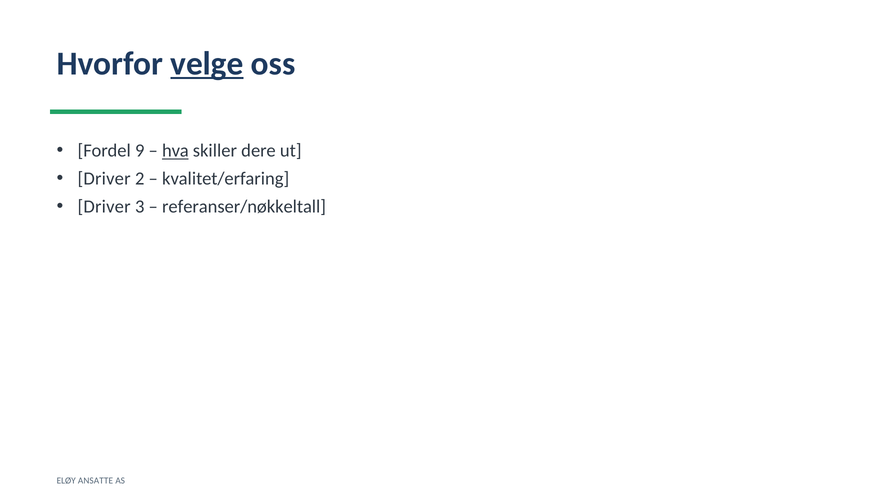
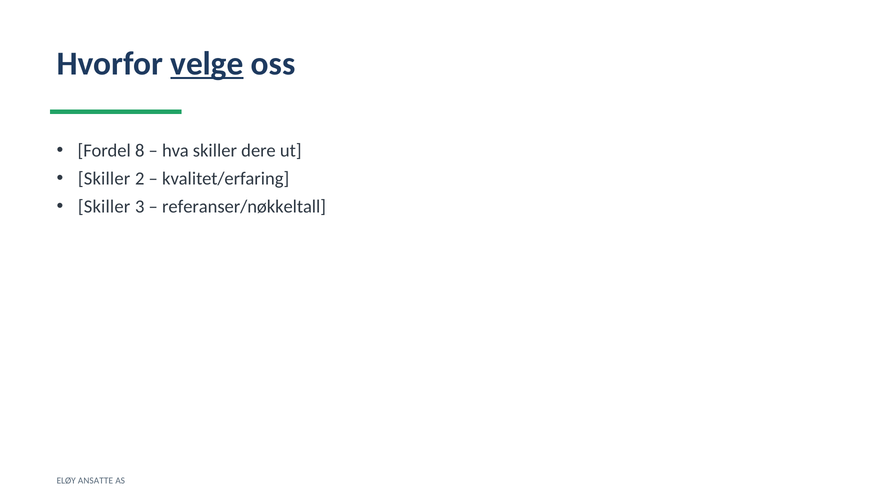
9: 9 -> 8
hva underline: present -> none
Driver at (104, 179): Driver -> Skiller
Driver at (104, 207): Driver -> Skiller
